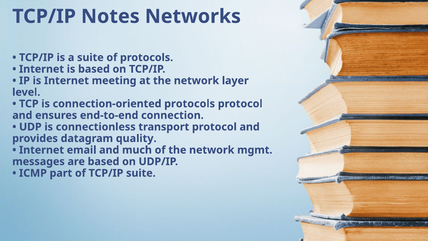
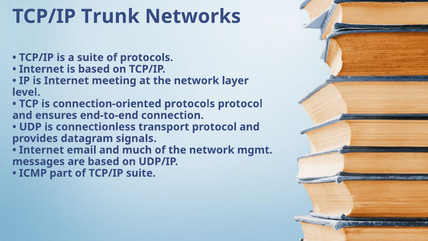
Notes: Notes -> Trunk
quality: quality -> signals
